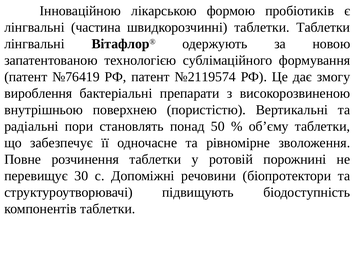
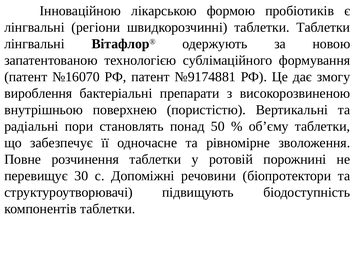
частина: частина -> регіони
№76419: №76419 -> №16070
№2119574: №2119574 -> №9174881
